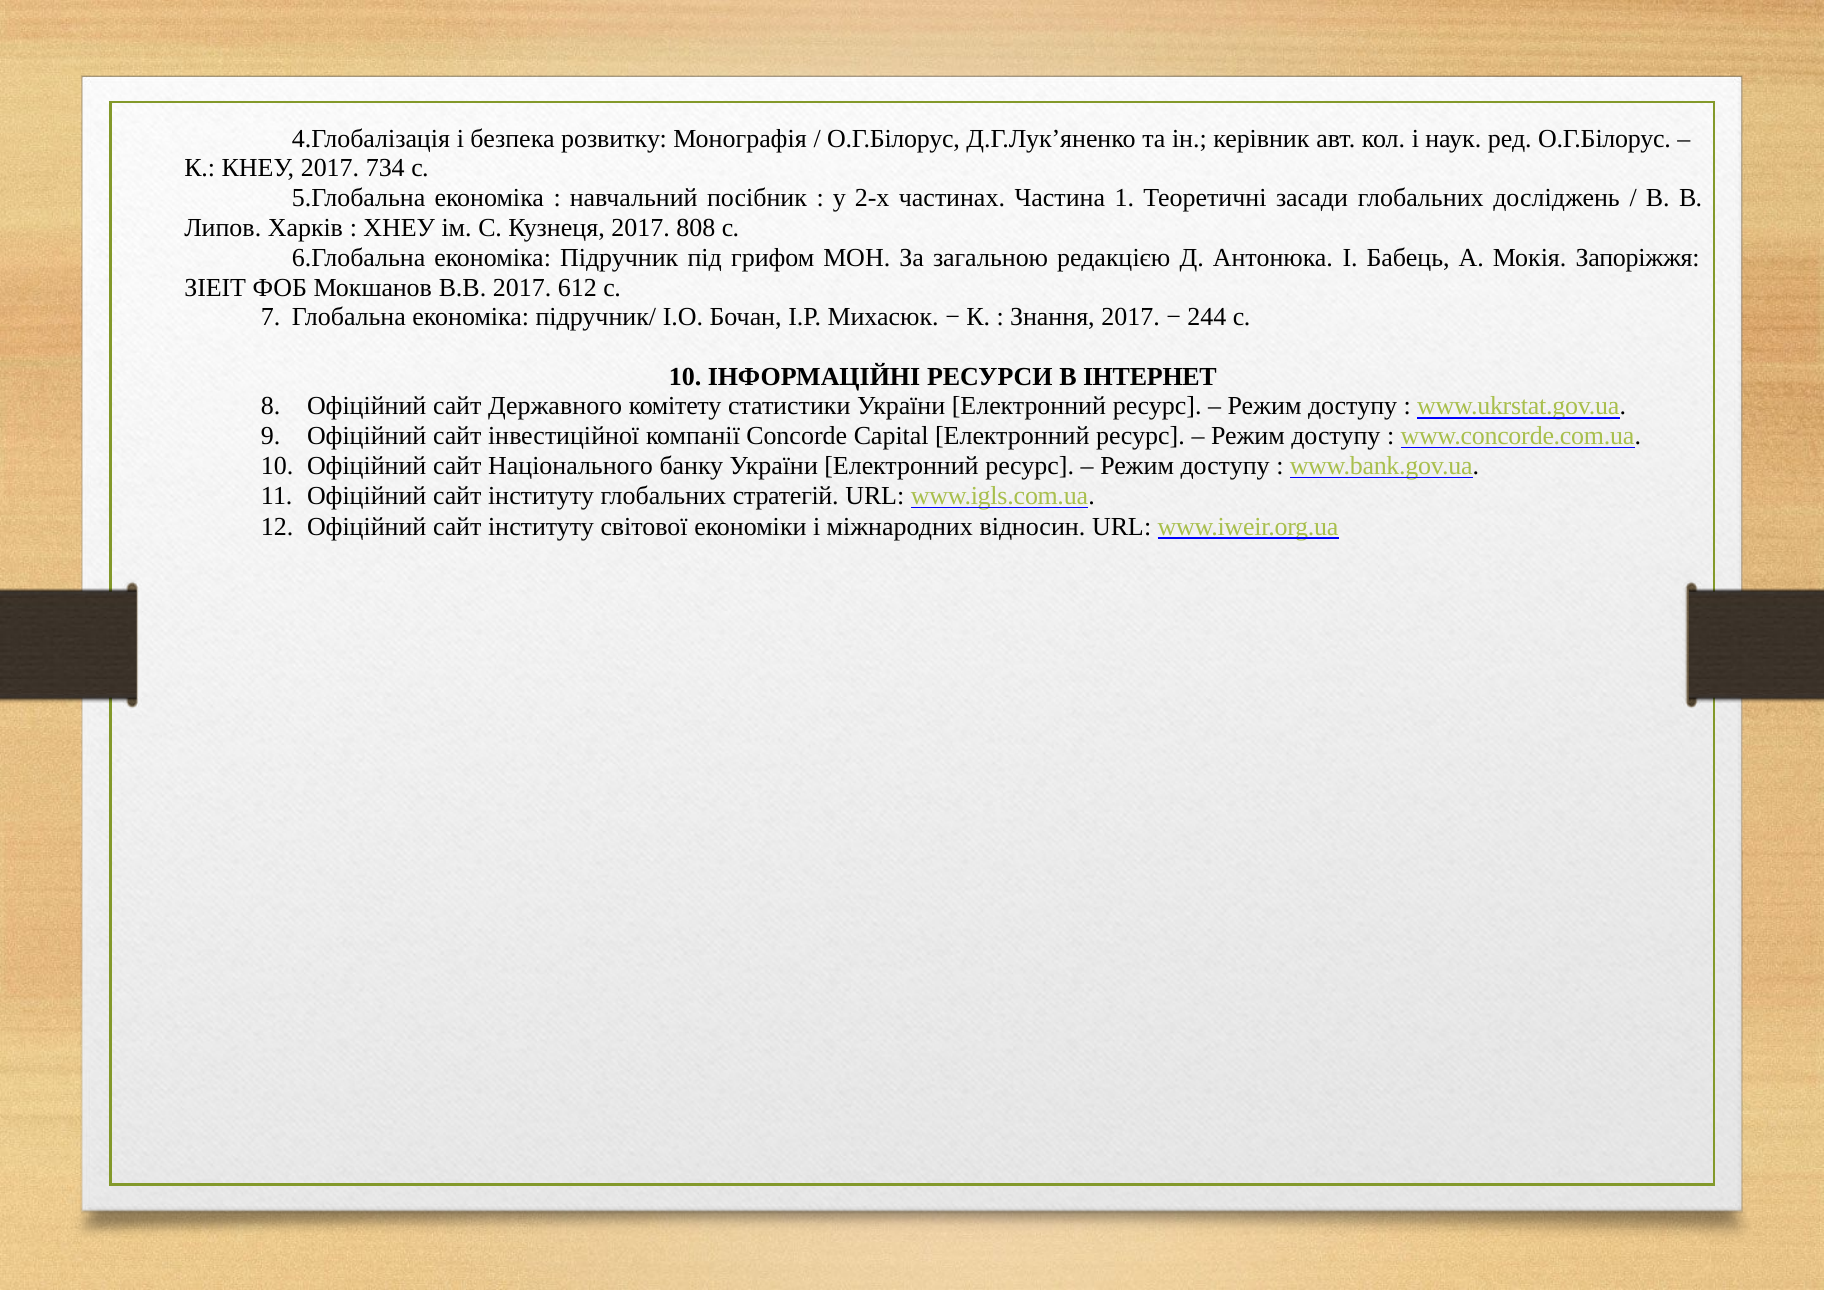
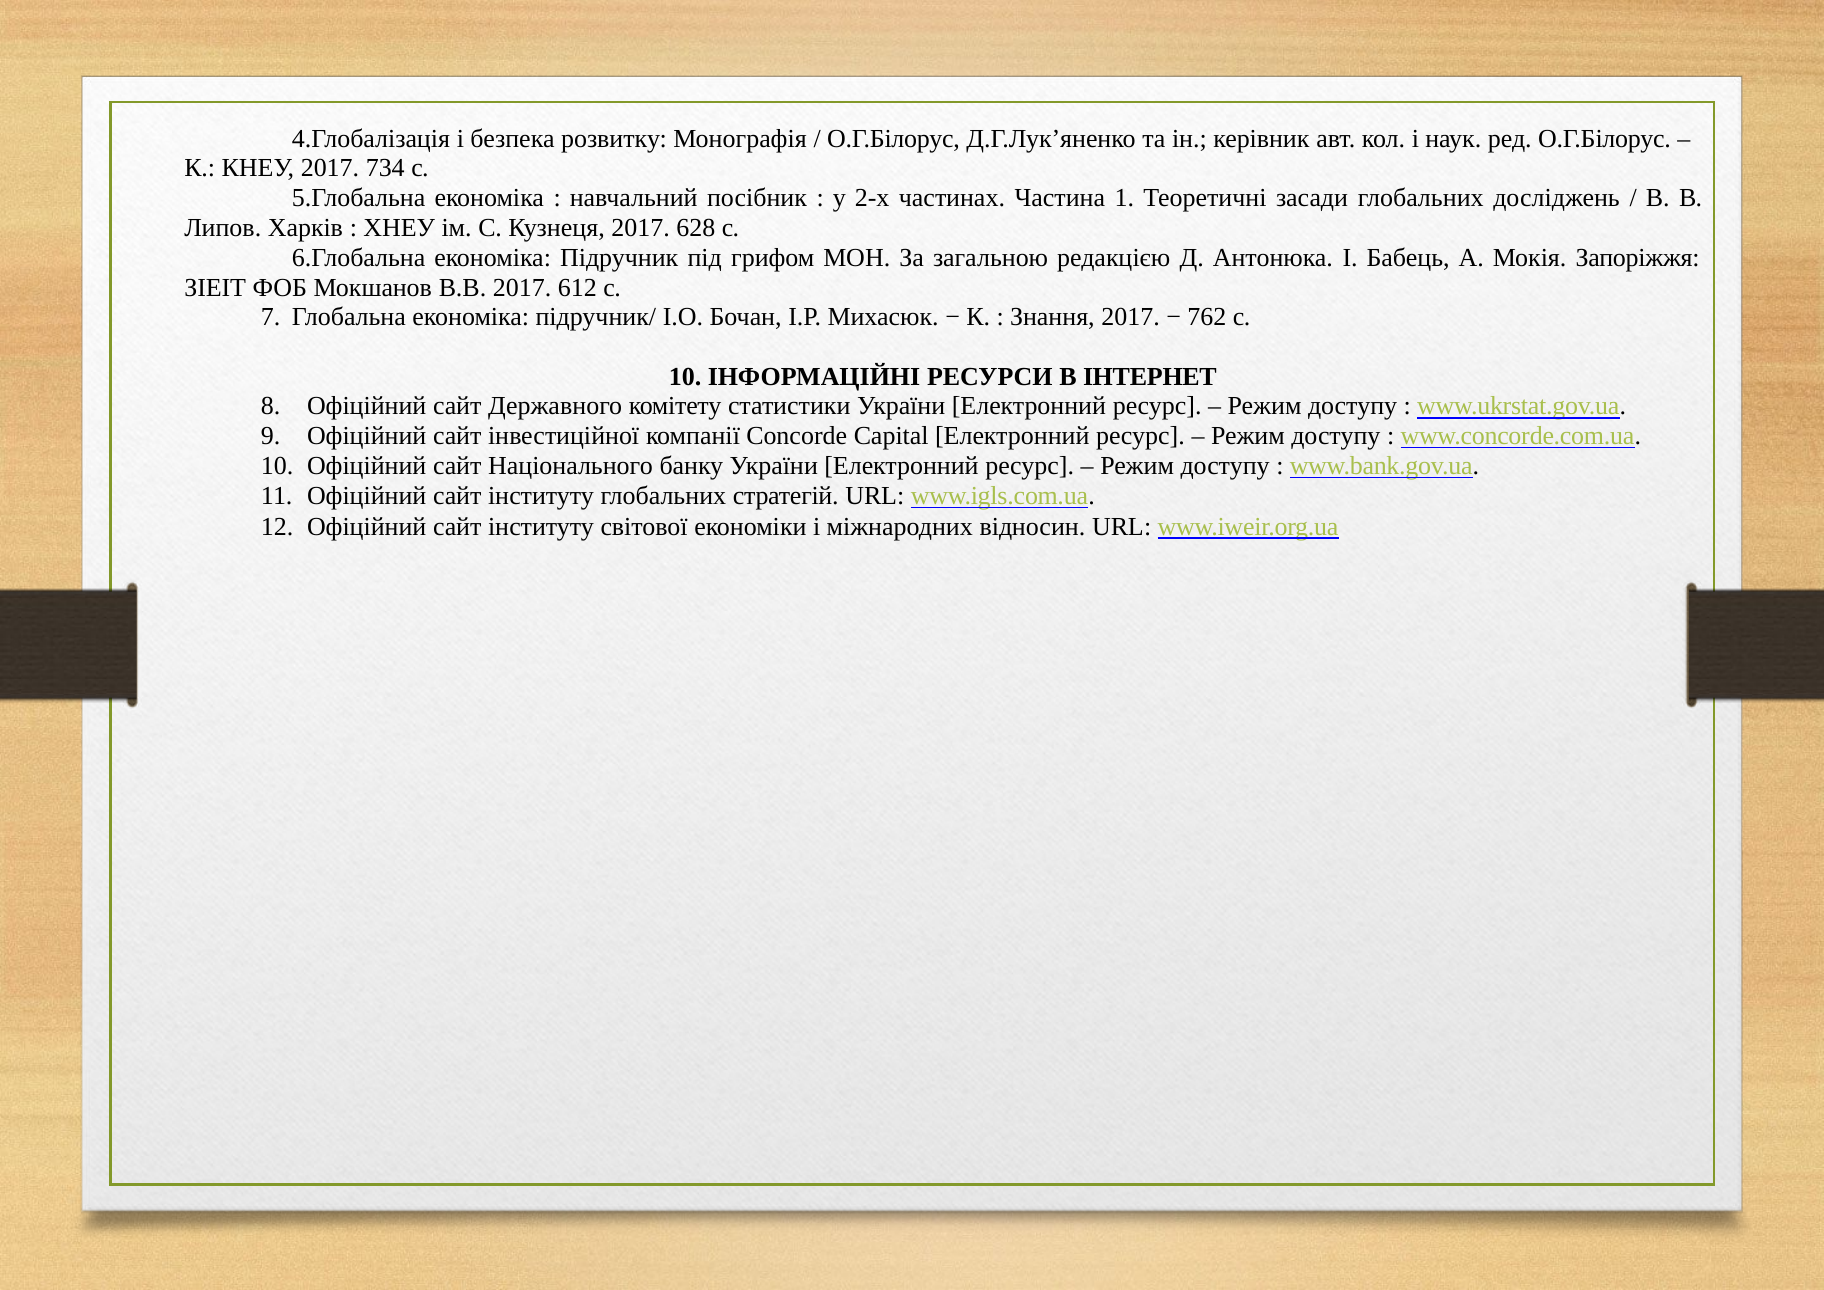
808: 808 -> 628
244: 244 -> 762
